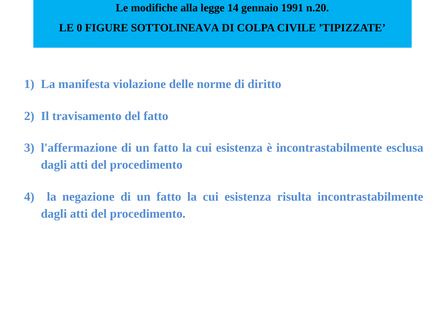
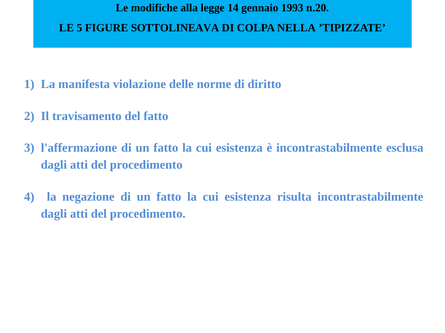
1991: 1991 -> 1993
0: 0 -> 5
CIVILE: CIVILE -> NELLA
